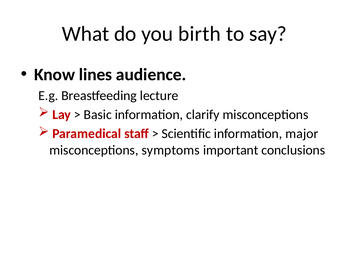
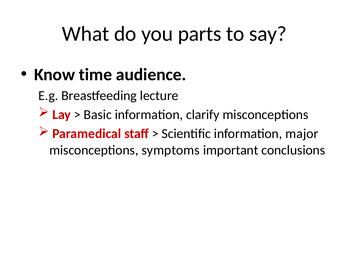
birth: birth -> parts
lines: lines -> time
